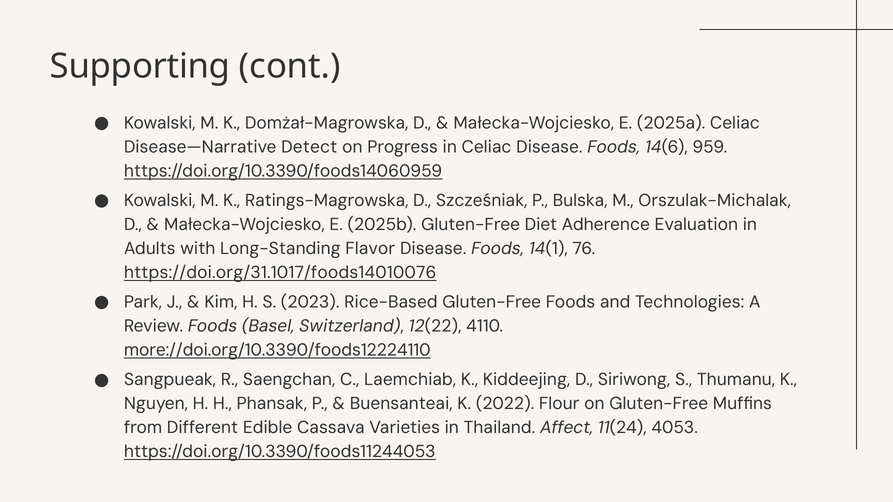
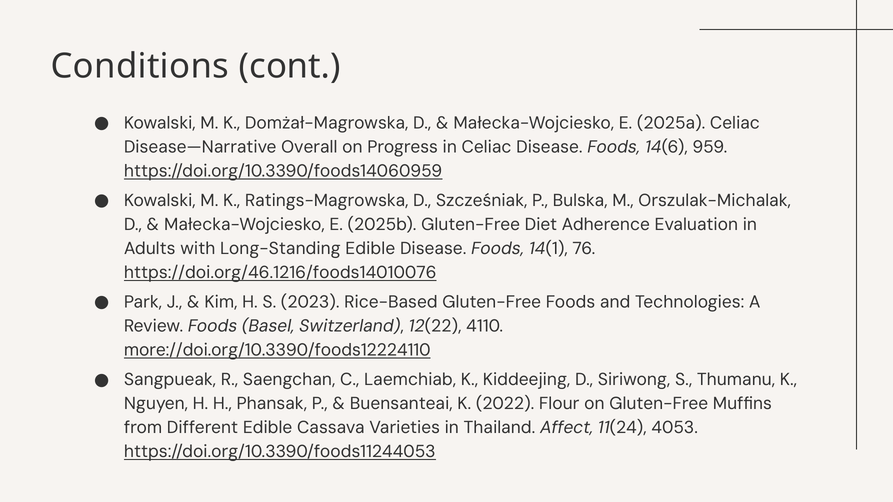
Supporting: Supporting -> Conditions
Detect: Detect -> Overall
Long-Standing Flavor: Flavor -> Edible
https://doi.org/31.1017/foods14010076: https://doi.org/31.1017/foods14010076 -> https://doi.org/46.1216/foods14010076
